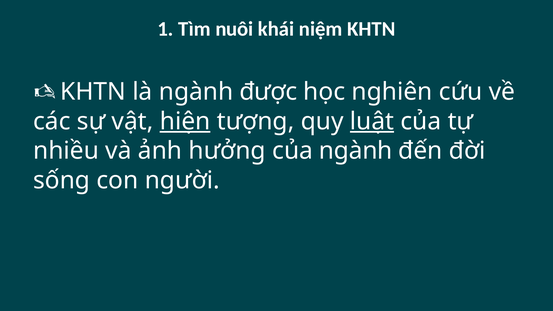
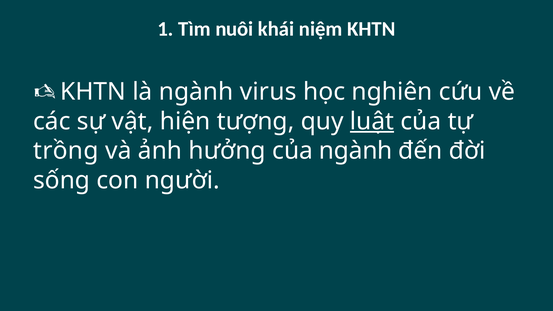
được: được -> virus
hiện underline: present -> none
nhiều: nhiều -> trồng
